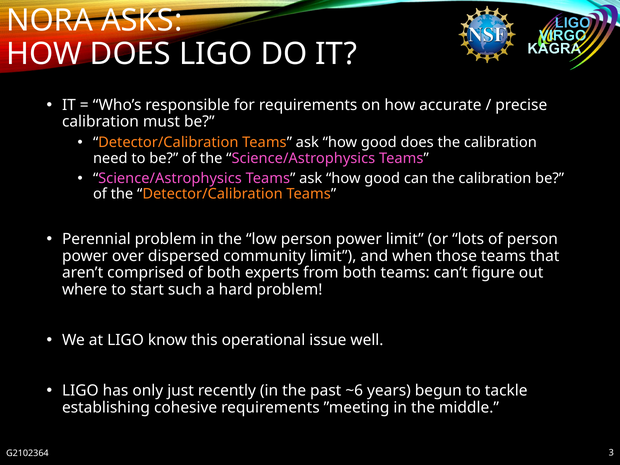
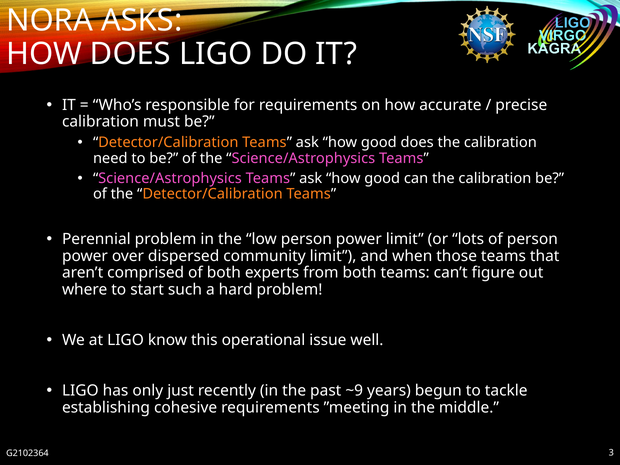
~6: ~6 -> ~9
